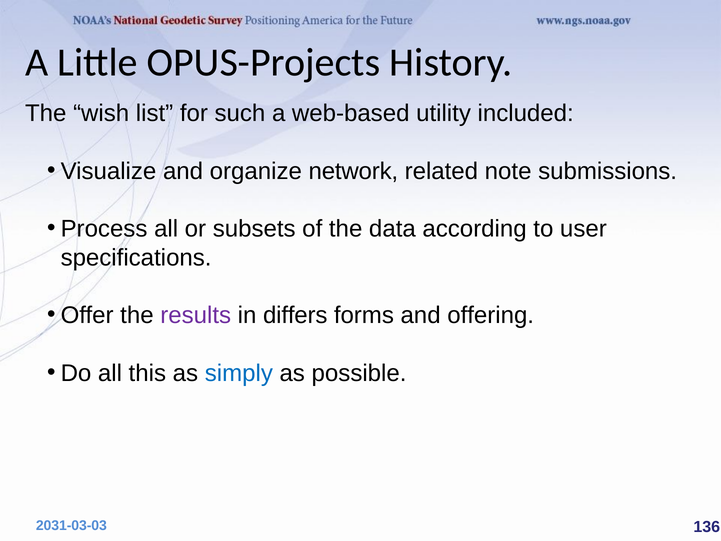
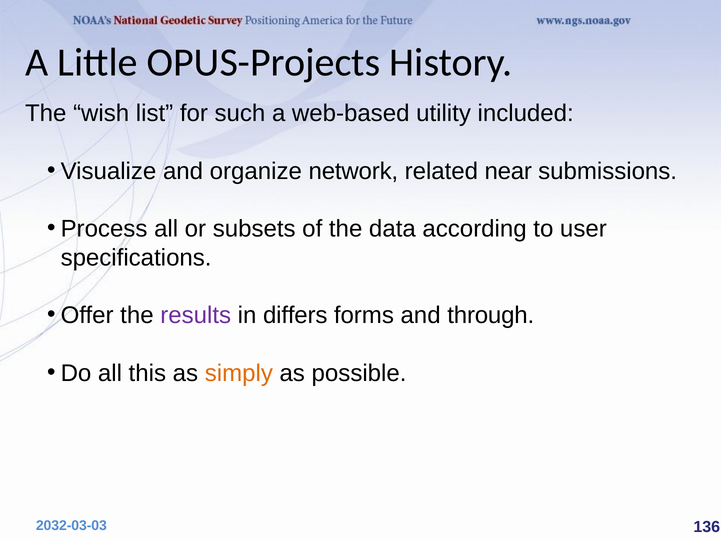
note: note -> near
offering: offering -> through
simply colour: blue -> orange
2031-03-03: 2031-03-03 -> 2032-03-03
